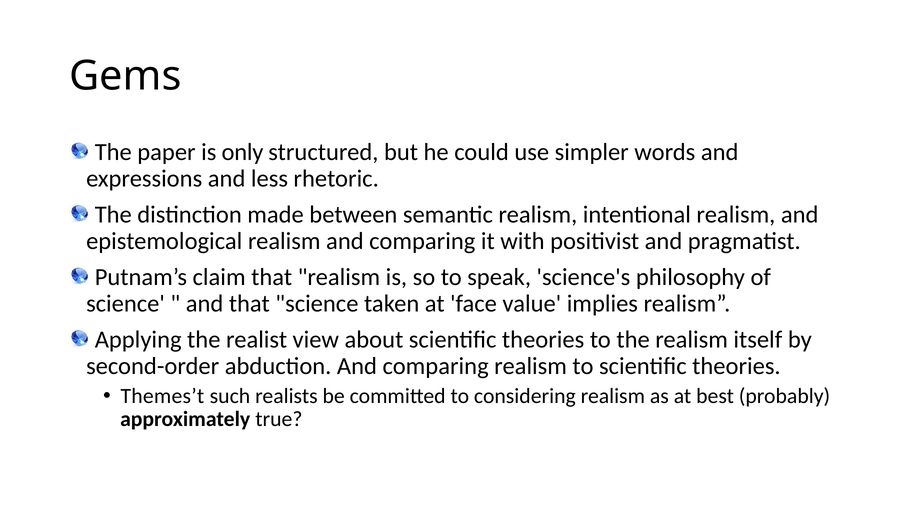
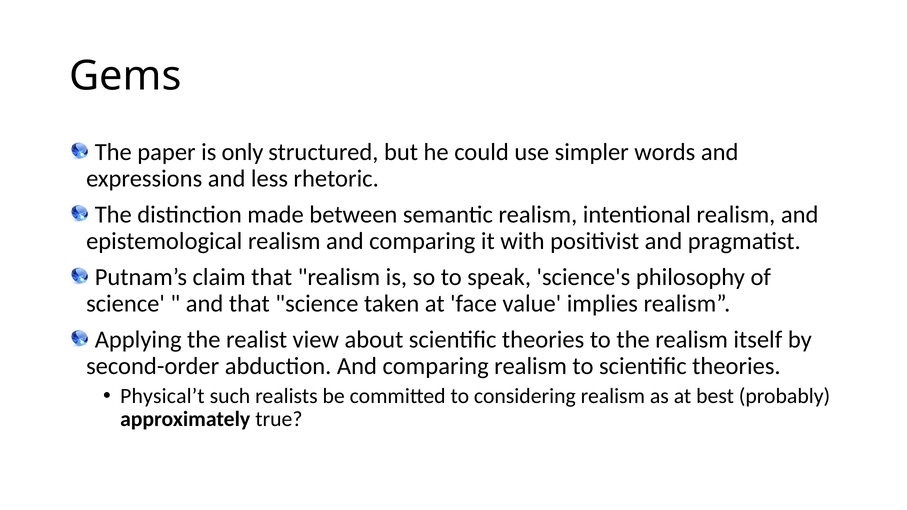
Themes’t: Themes’t -> Physical’t
